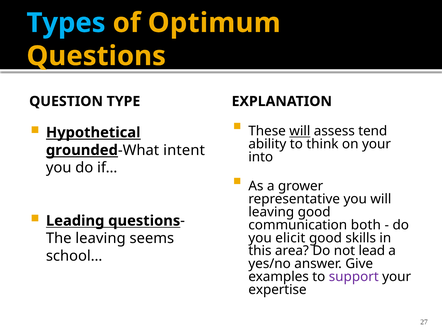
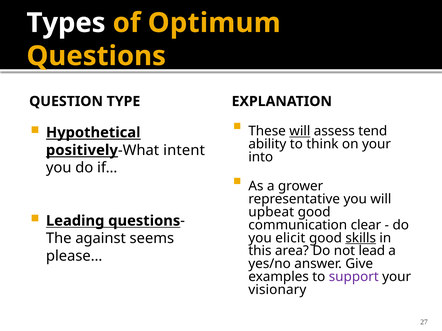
Types colour: light blue -> white
grounded: grounded -> positively
leaving at (271, 212): leaving -> upbeat
both: both -> clear
skills underline: none -> present
The leaving: leaving -> against
school…: school… -> please…
expertise: expertise -> visionary
